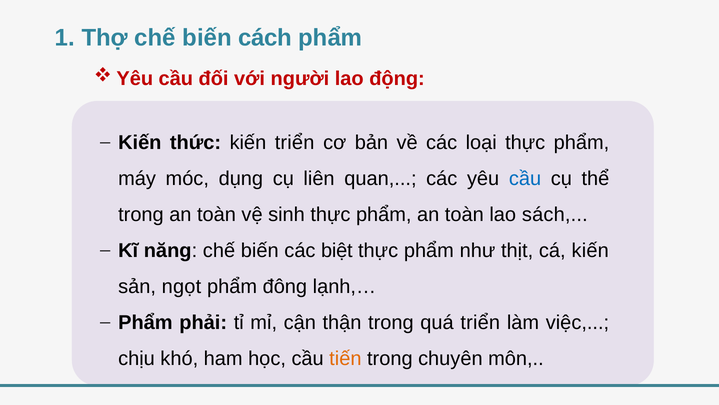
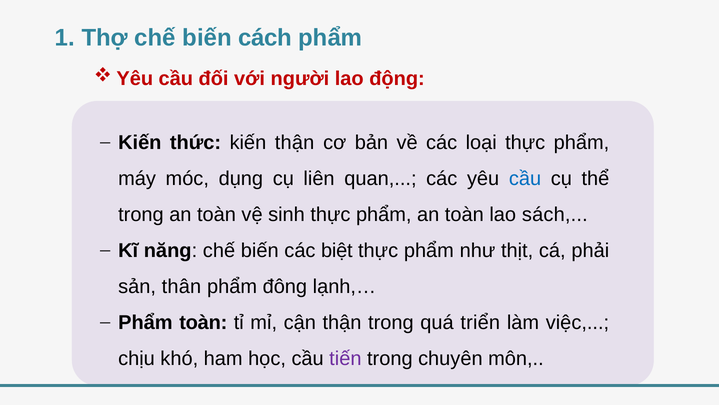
kiến triển: triển -> thận
cá kiến: kiến -> phải
ngọt: ngọt -> thân
Phẩm phải: phải -> toàn
tiến colour: orange -> purple
